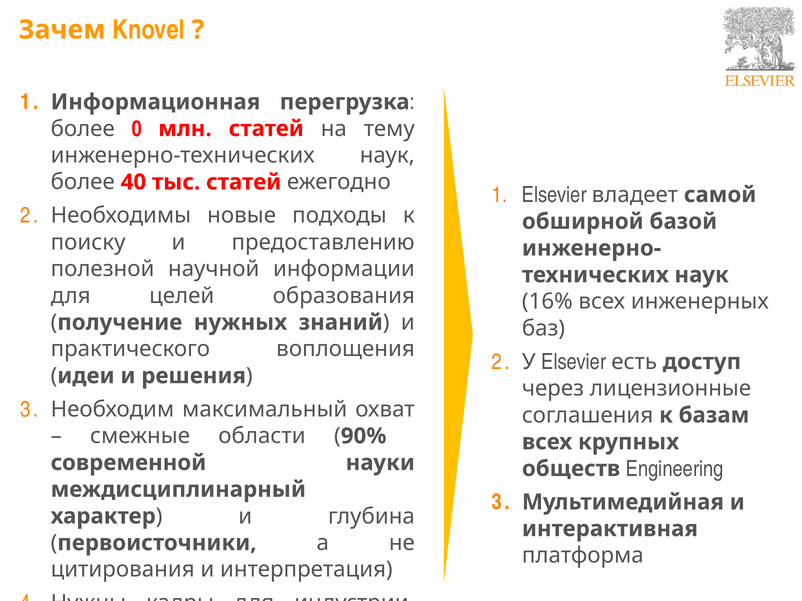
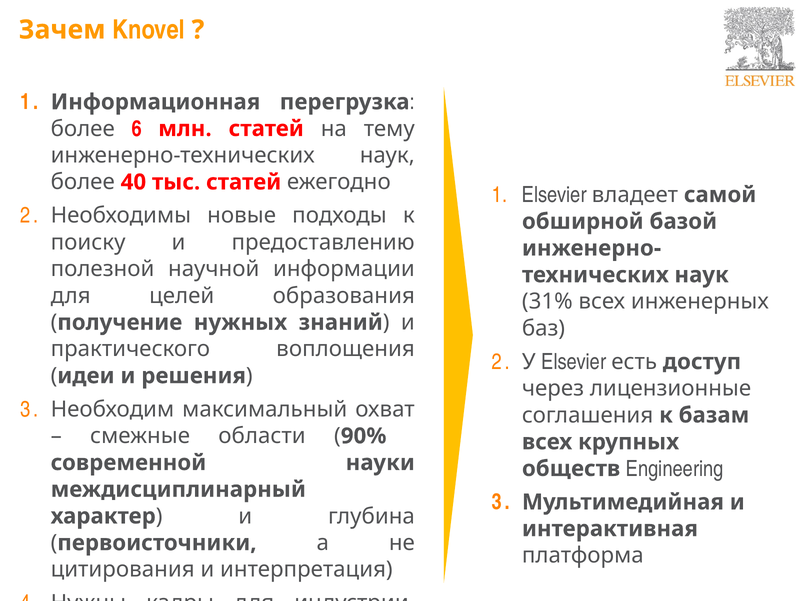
0: 0 -> 6
16%: 16% -> 31%
